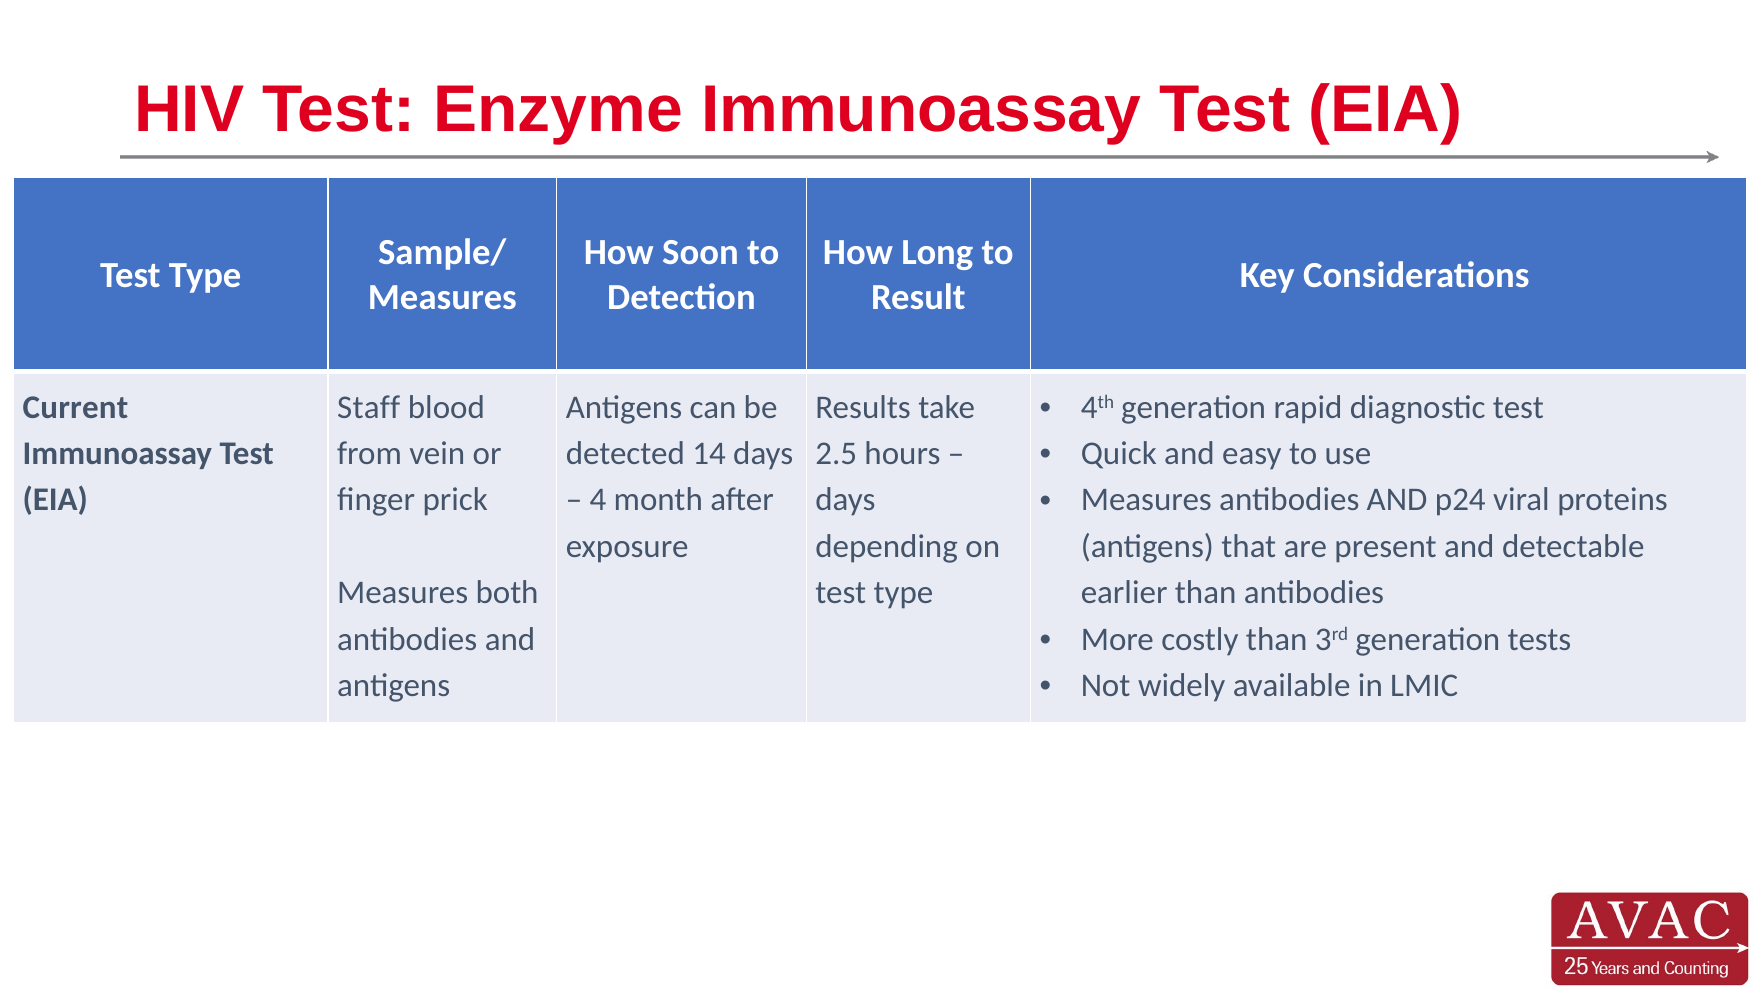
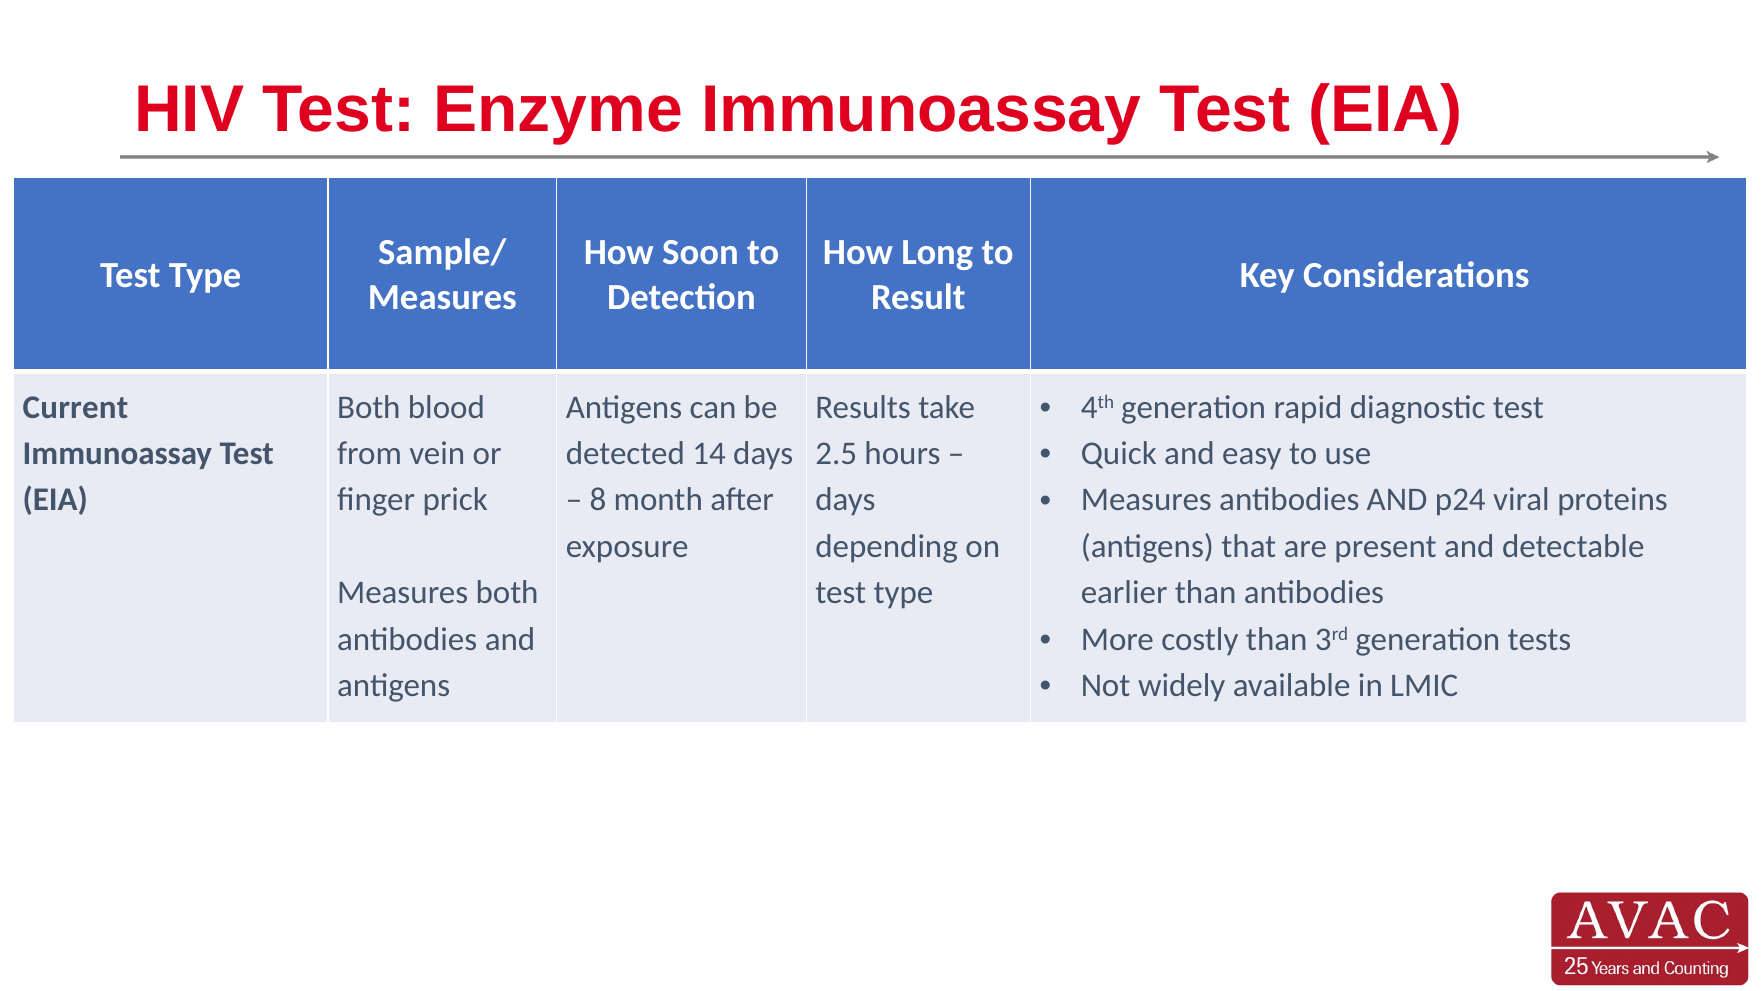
Staff at (369, 407): Staff -> Both
4: 4 -> 8
